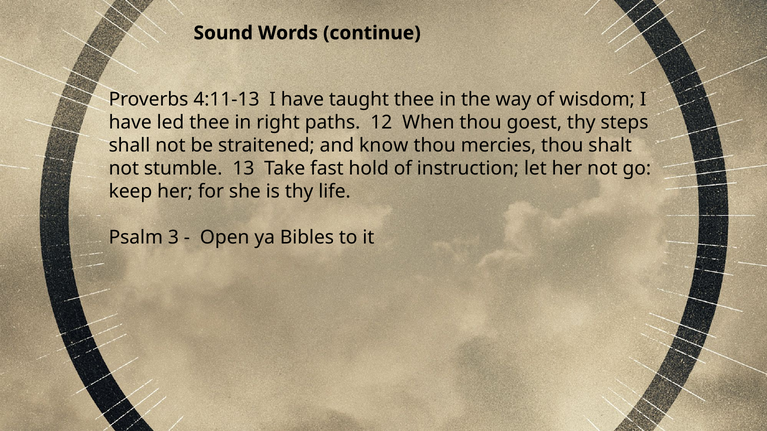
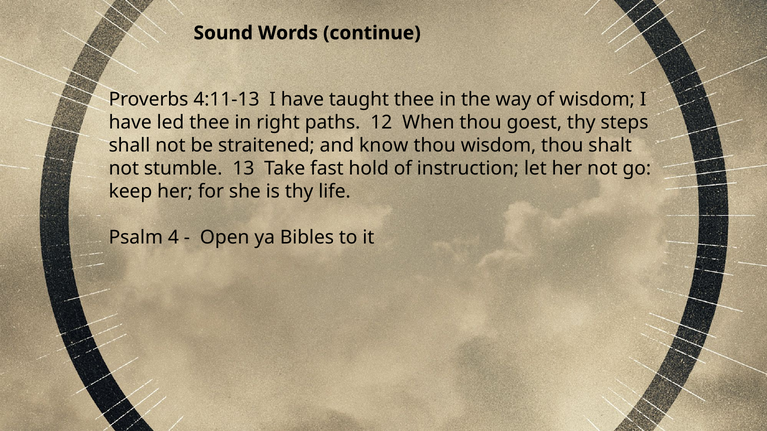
thou mercies: mercies -> wisdom
3: 3 -> 4
